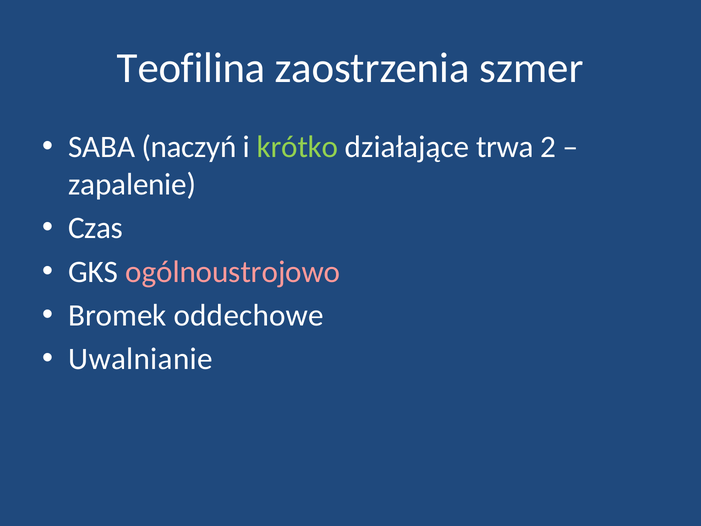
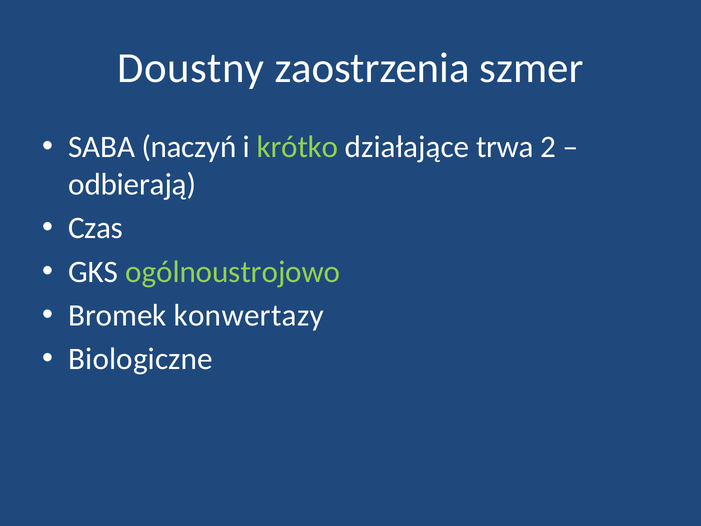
Teofilina: Teofilina -> Doustny
zapalenie: zapalenie -> odbierają
ogólnoustrojowo colour: pink -> light green
oddechowe: oddechowe -> konwertazy
Uwalnianie: Uwalnianie -> Biologiczne
